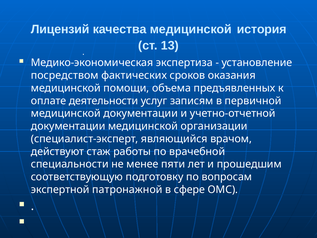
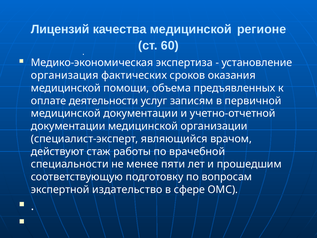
история: история -> регионе
13: 13 -> 60
посредством: посредством -> организация
патронажной: патронажной -> издательство
